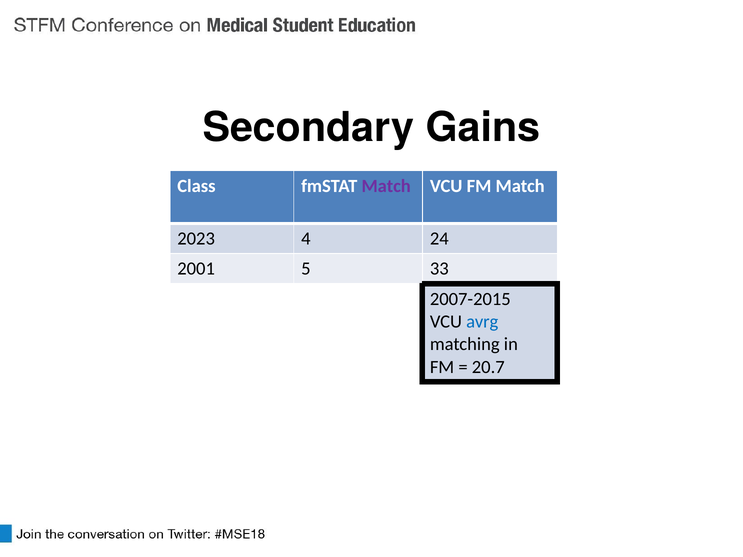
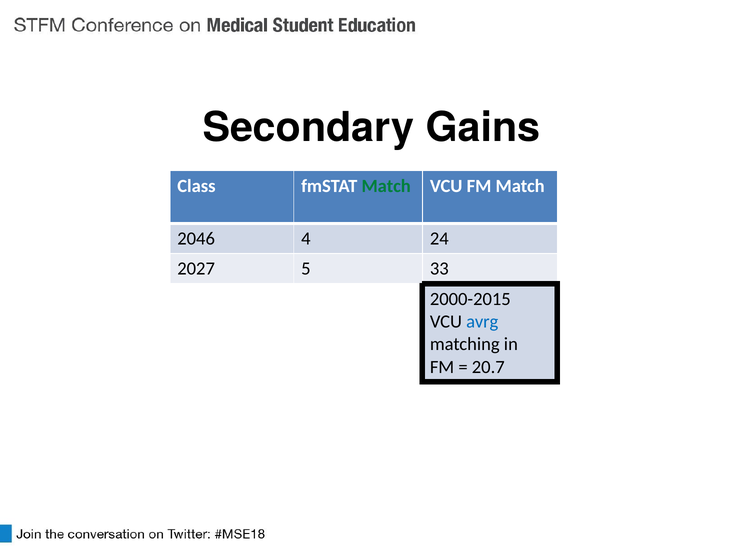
Match at (386, 186) colour: purple -> green
2023: 2023 -> 2046
2001: 2001 -> 2027
2007-2015: 2007-2015 -> 2000-2015
